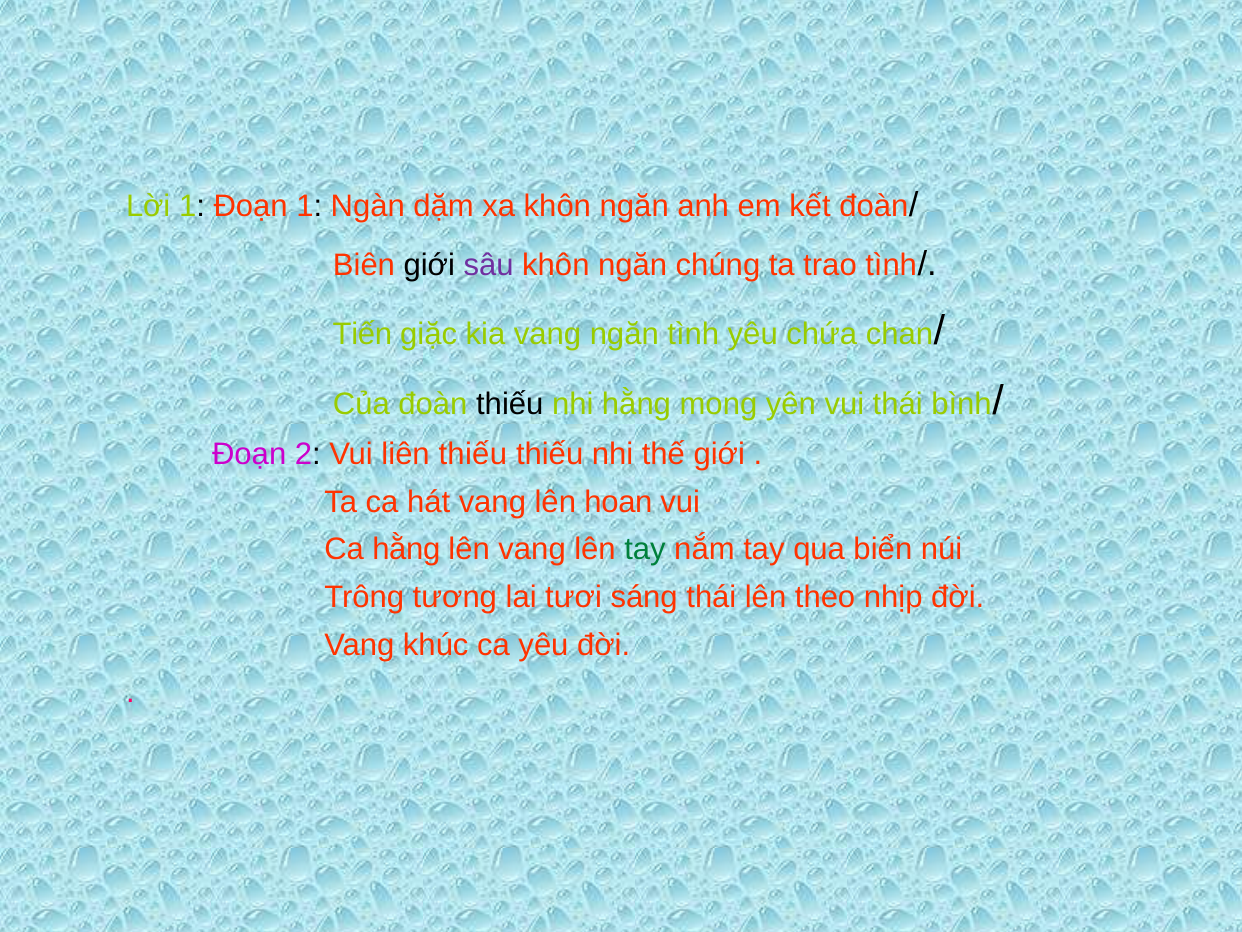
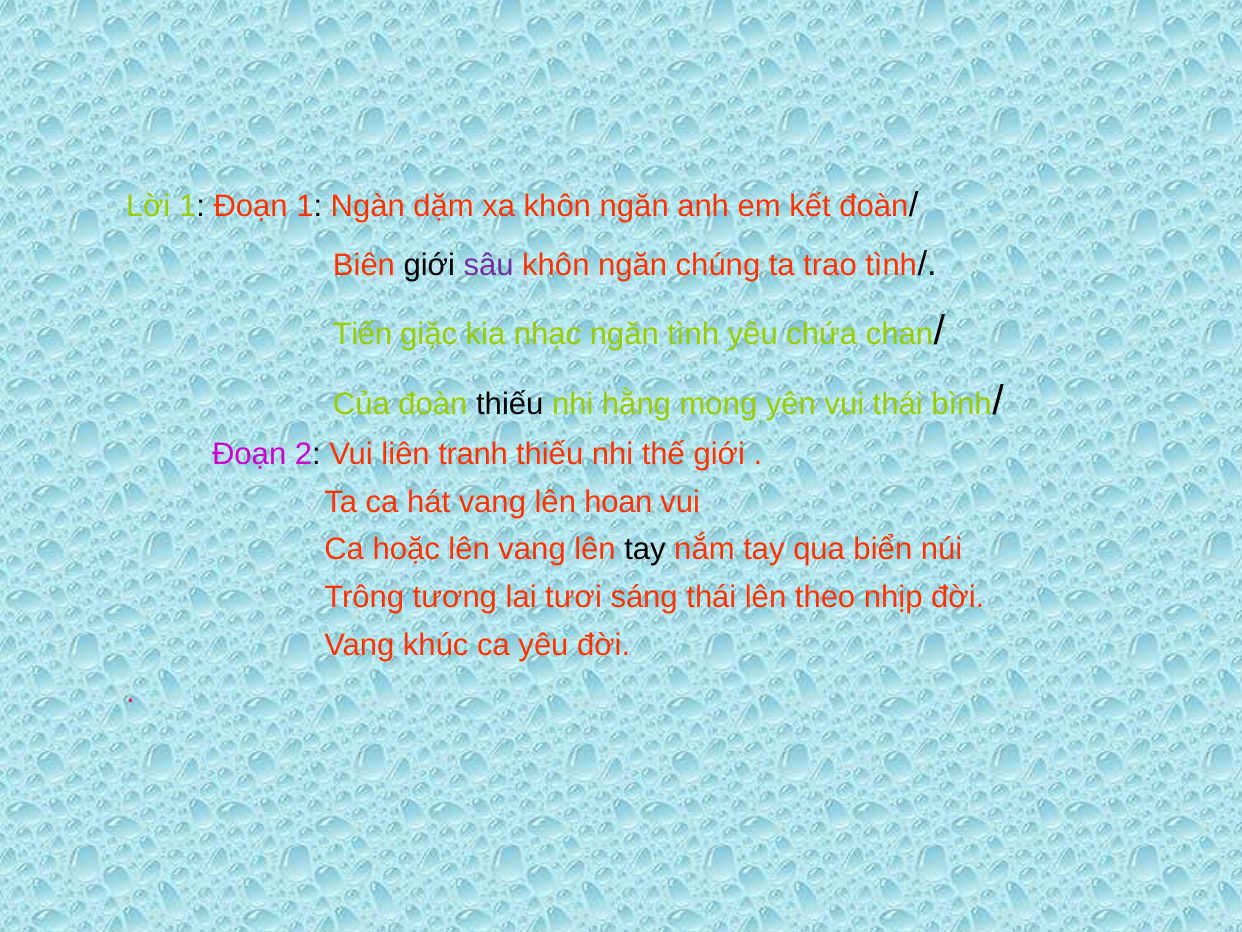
kia vang: vang -> nhạc
liên thiếu: thiếu -> tranh
Ca hằng: hằng -> hoặc
tay at (645, 549) colour: green -> black
